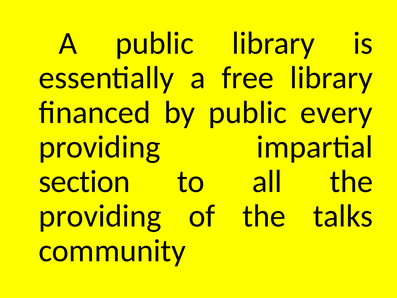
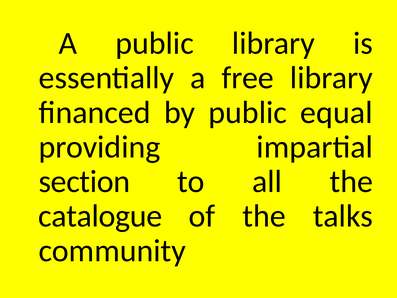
every: every -> equal
providing at (100, 216): providing -> catalogue
